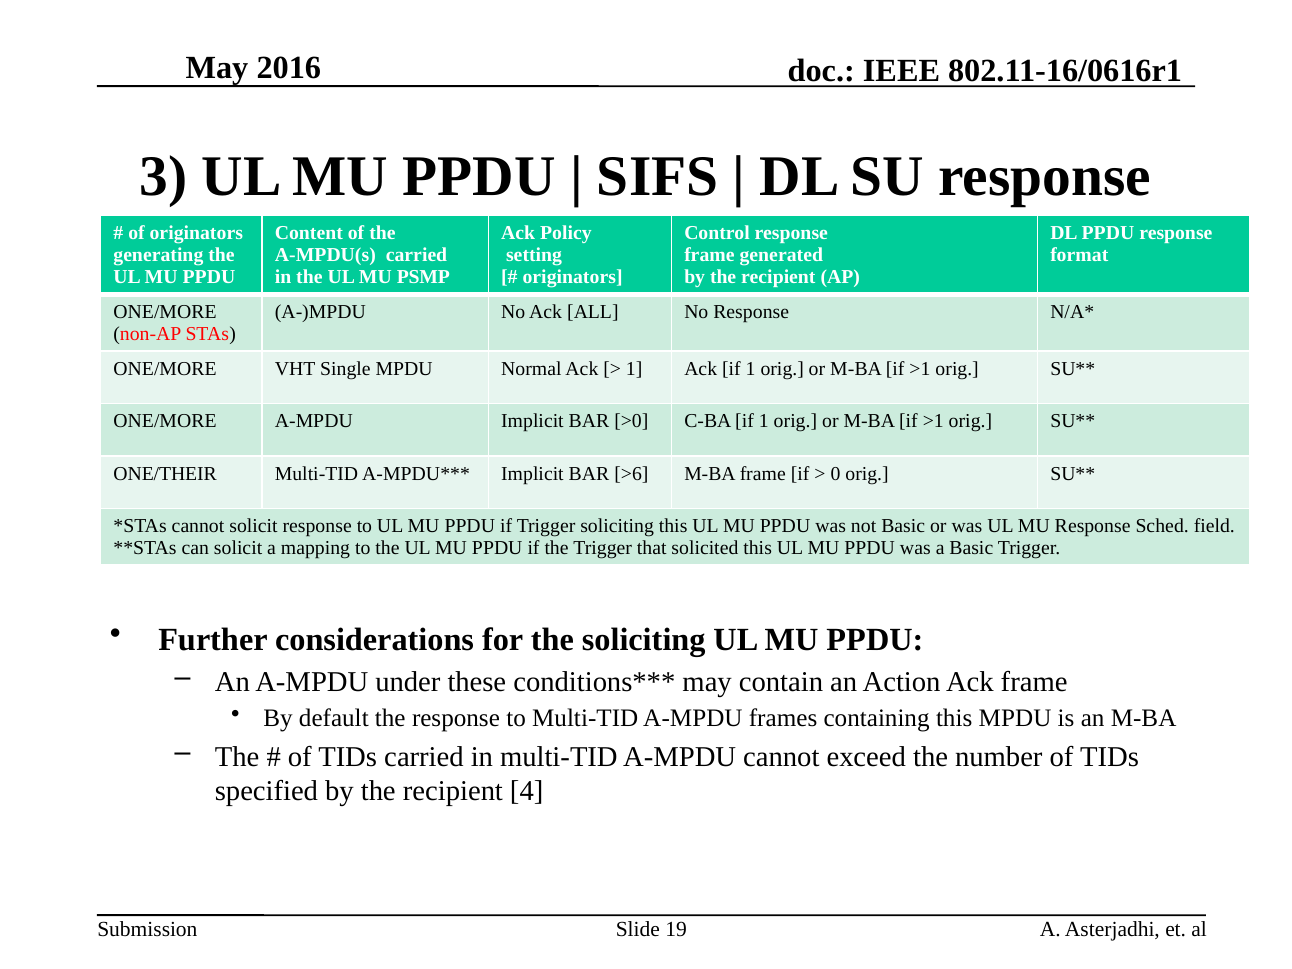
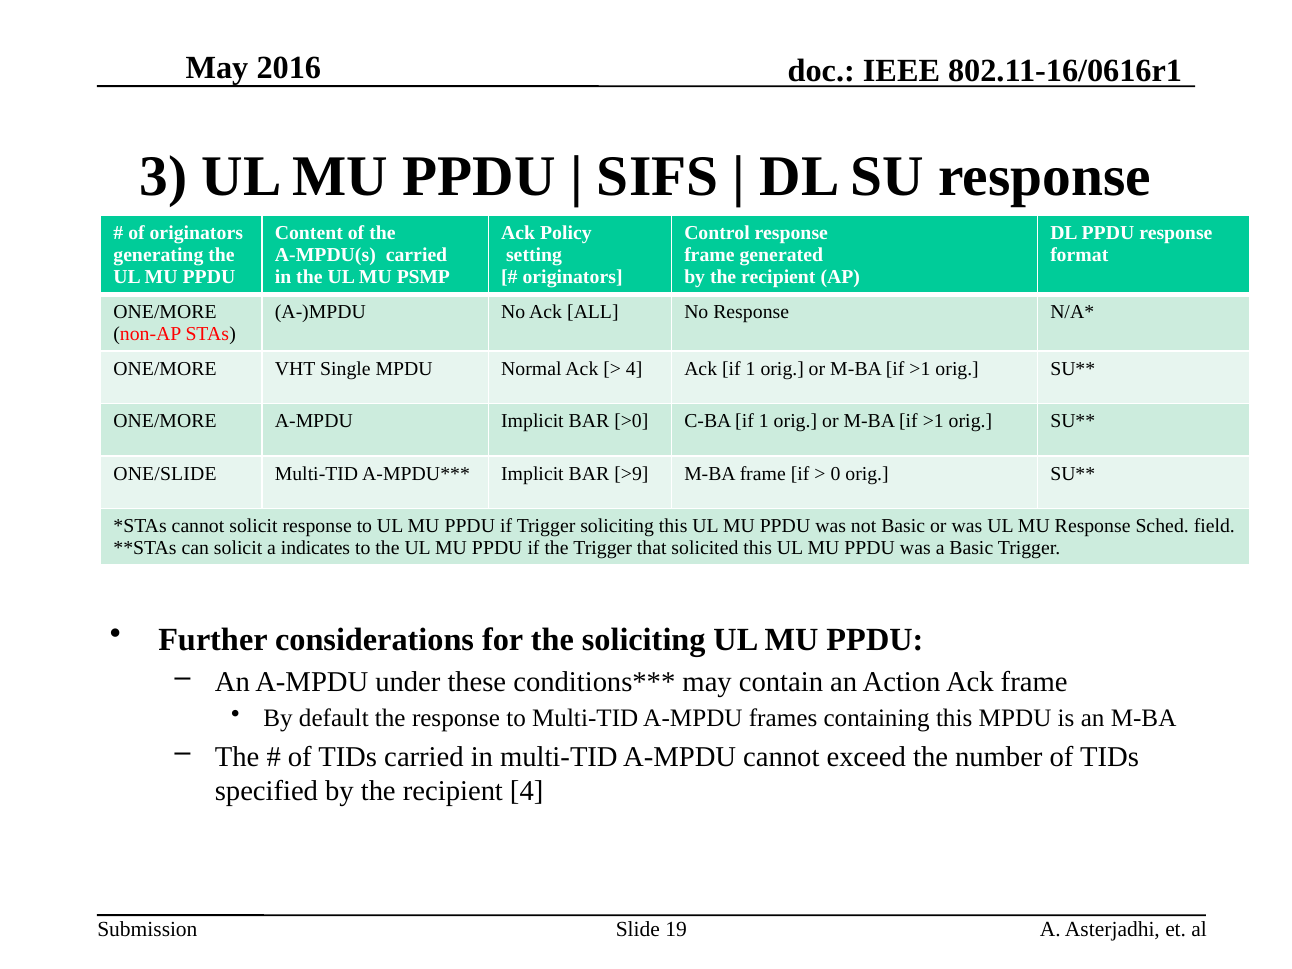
1 at (634, 369): 1 -> 4
ONE/THEIR: ONE/THEIR -> ONE/SLIDE
>6: >6 -> >9
mapping: mapping -> indicates
